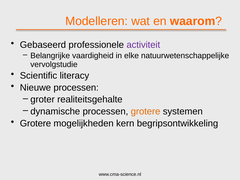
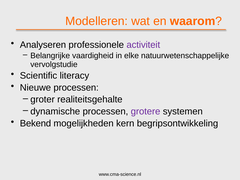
Gebaseerd: Gebaseerd -> Analyseren
grotere at (146, 111) colour: orange -> purple
Grotere at (35, 123): Grotere -> Bekend
